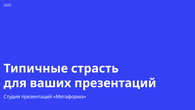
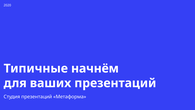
страсть: страсть -> начнём
